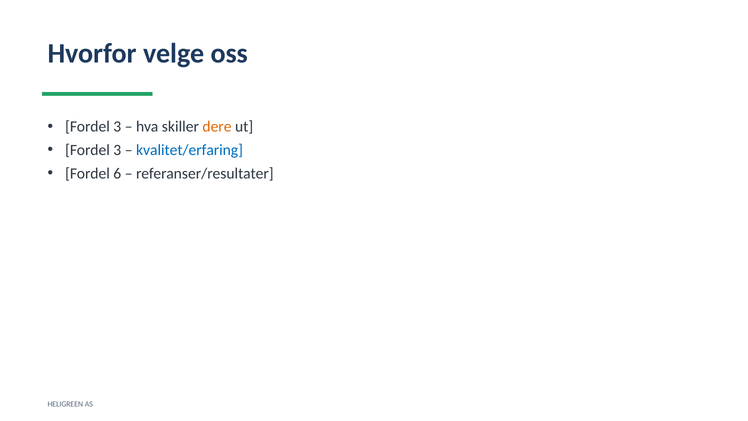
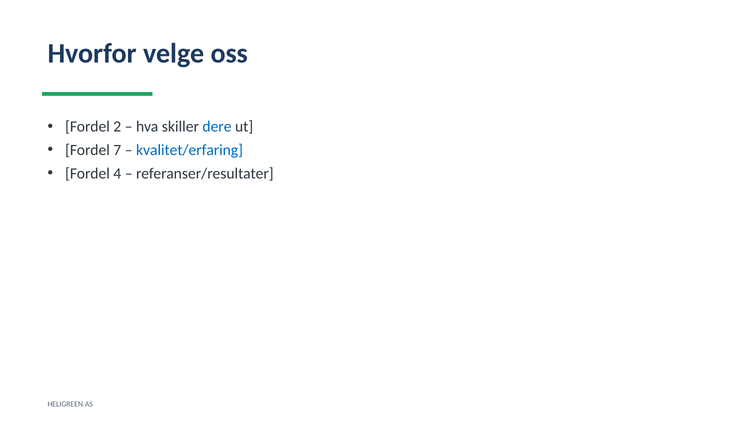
3 at (117, 127): 3 -> 2
dere colour: orange -> blue
3 at (117, 150): 3 -> 7
6: 6 -> 4
